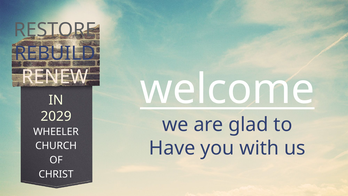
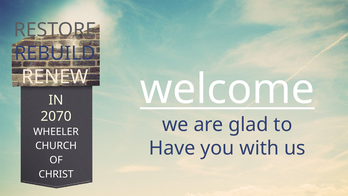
2029: 2029 -> 2070
